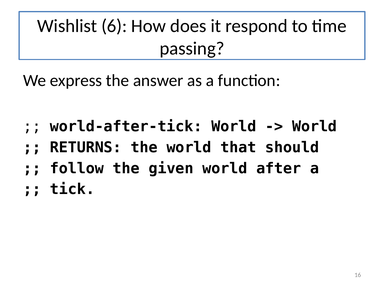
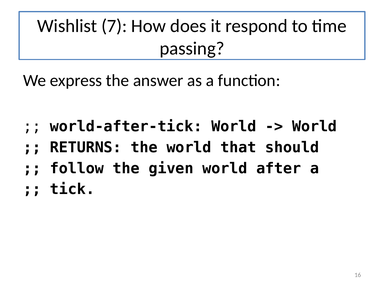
6: 6 -> 7
